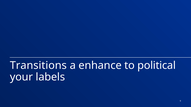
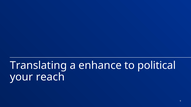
Transitions: Transitions -> Translating
labels: labels -> reach
